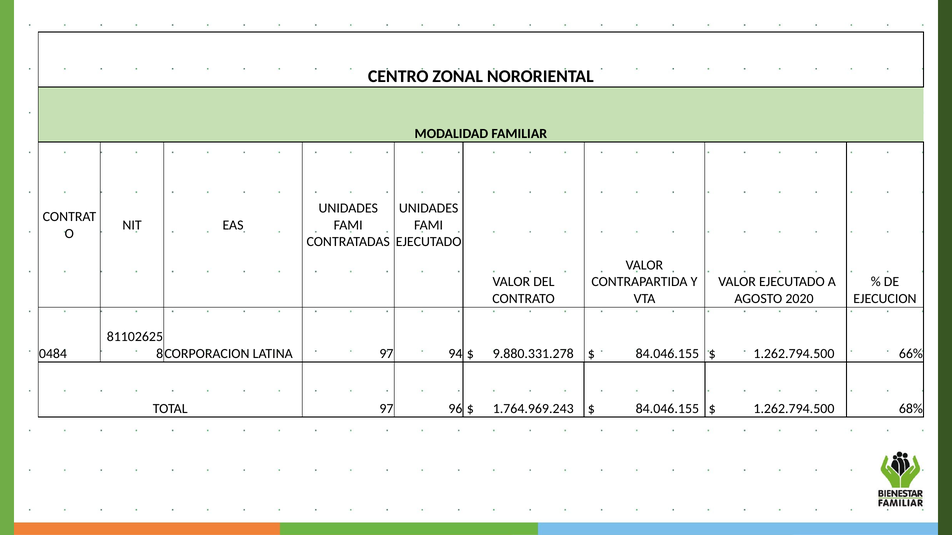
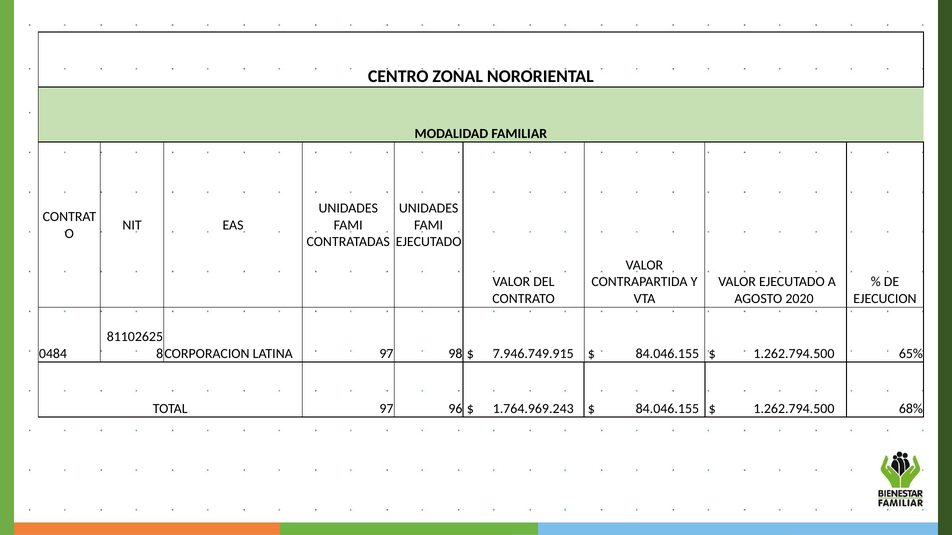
94: 94 -> 98
9.880.331.278: 9.880.331.278 -> 7.946.749.915
66%: 66% -> 65%
